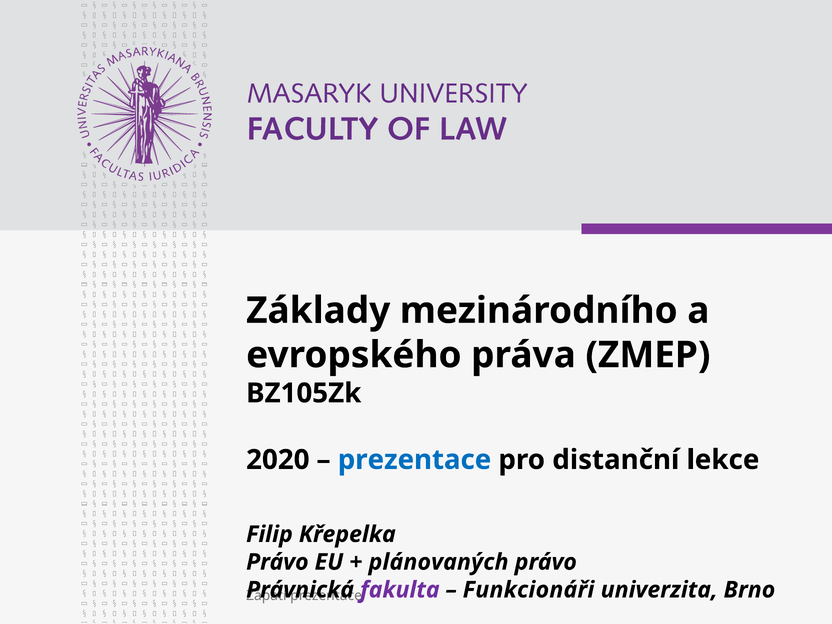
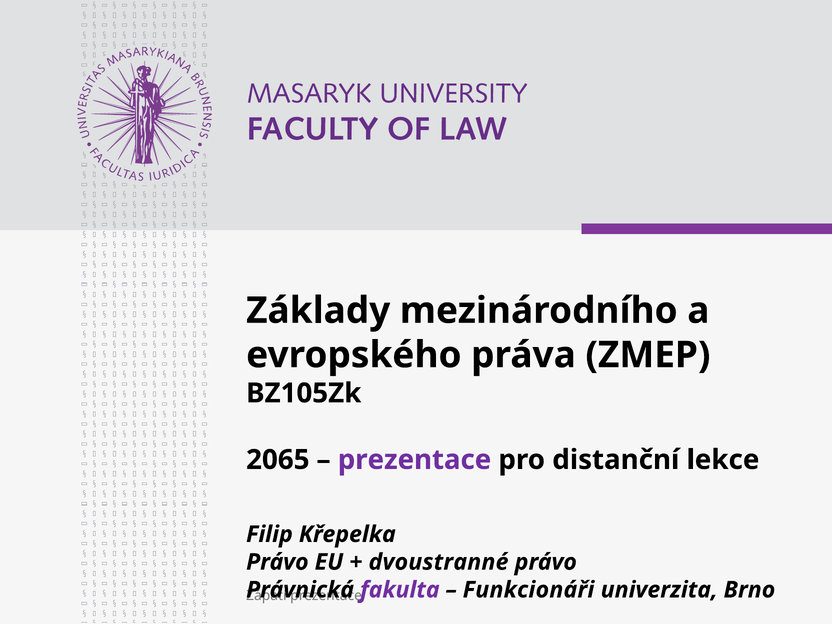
2020: 2020 -> 2065
prezentace at (415, 460) colour: blue -> purple
plánovaných: plánovaných -> dvoustranné
